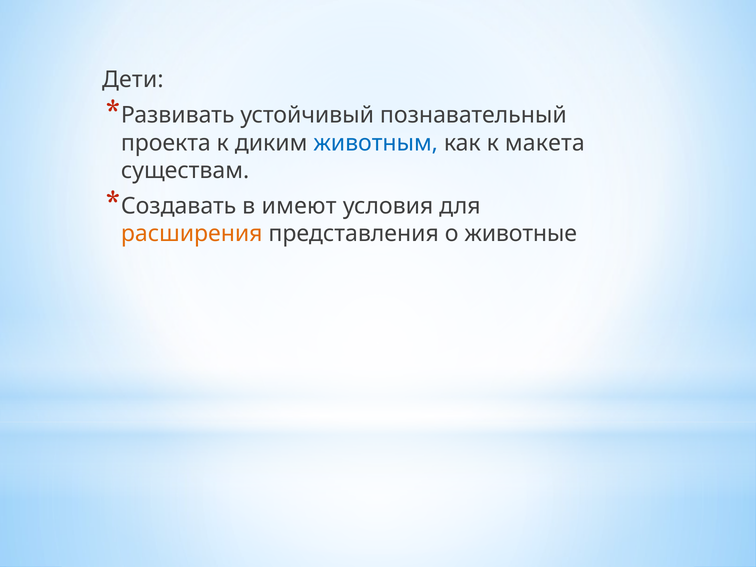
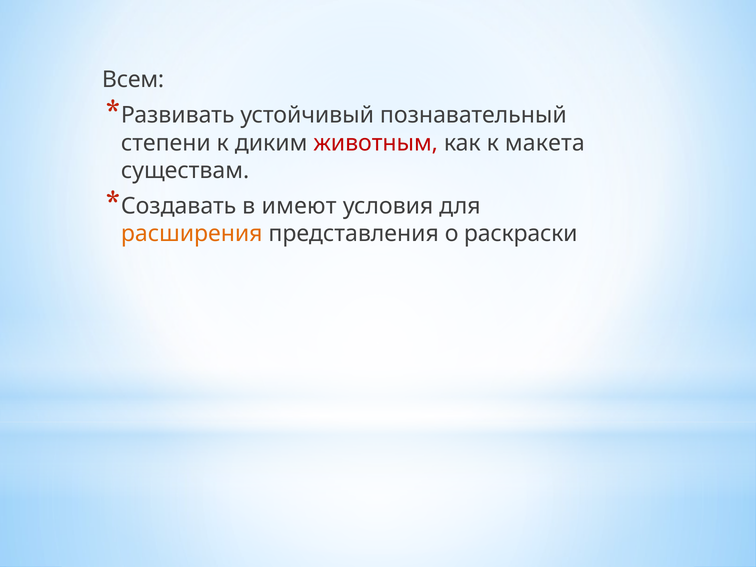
Дети: Дети -> Всем
проекта: проекта -> степени
животным colour: blue -> red
животные: животные -> раскраски
